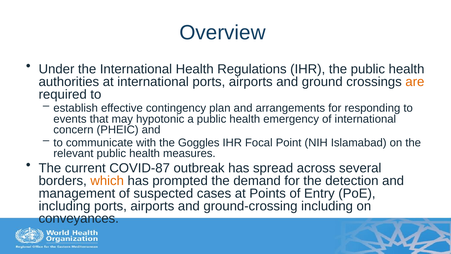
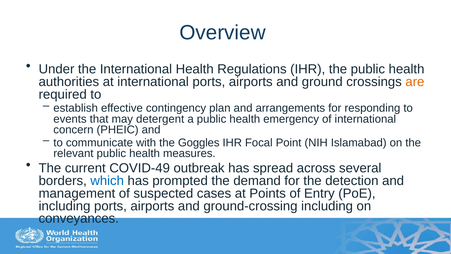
hypotonic: hypotonic -> detergent
COVID-87: COVID-87 -> COVID-49
which colour: orange -> blue
